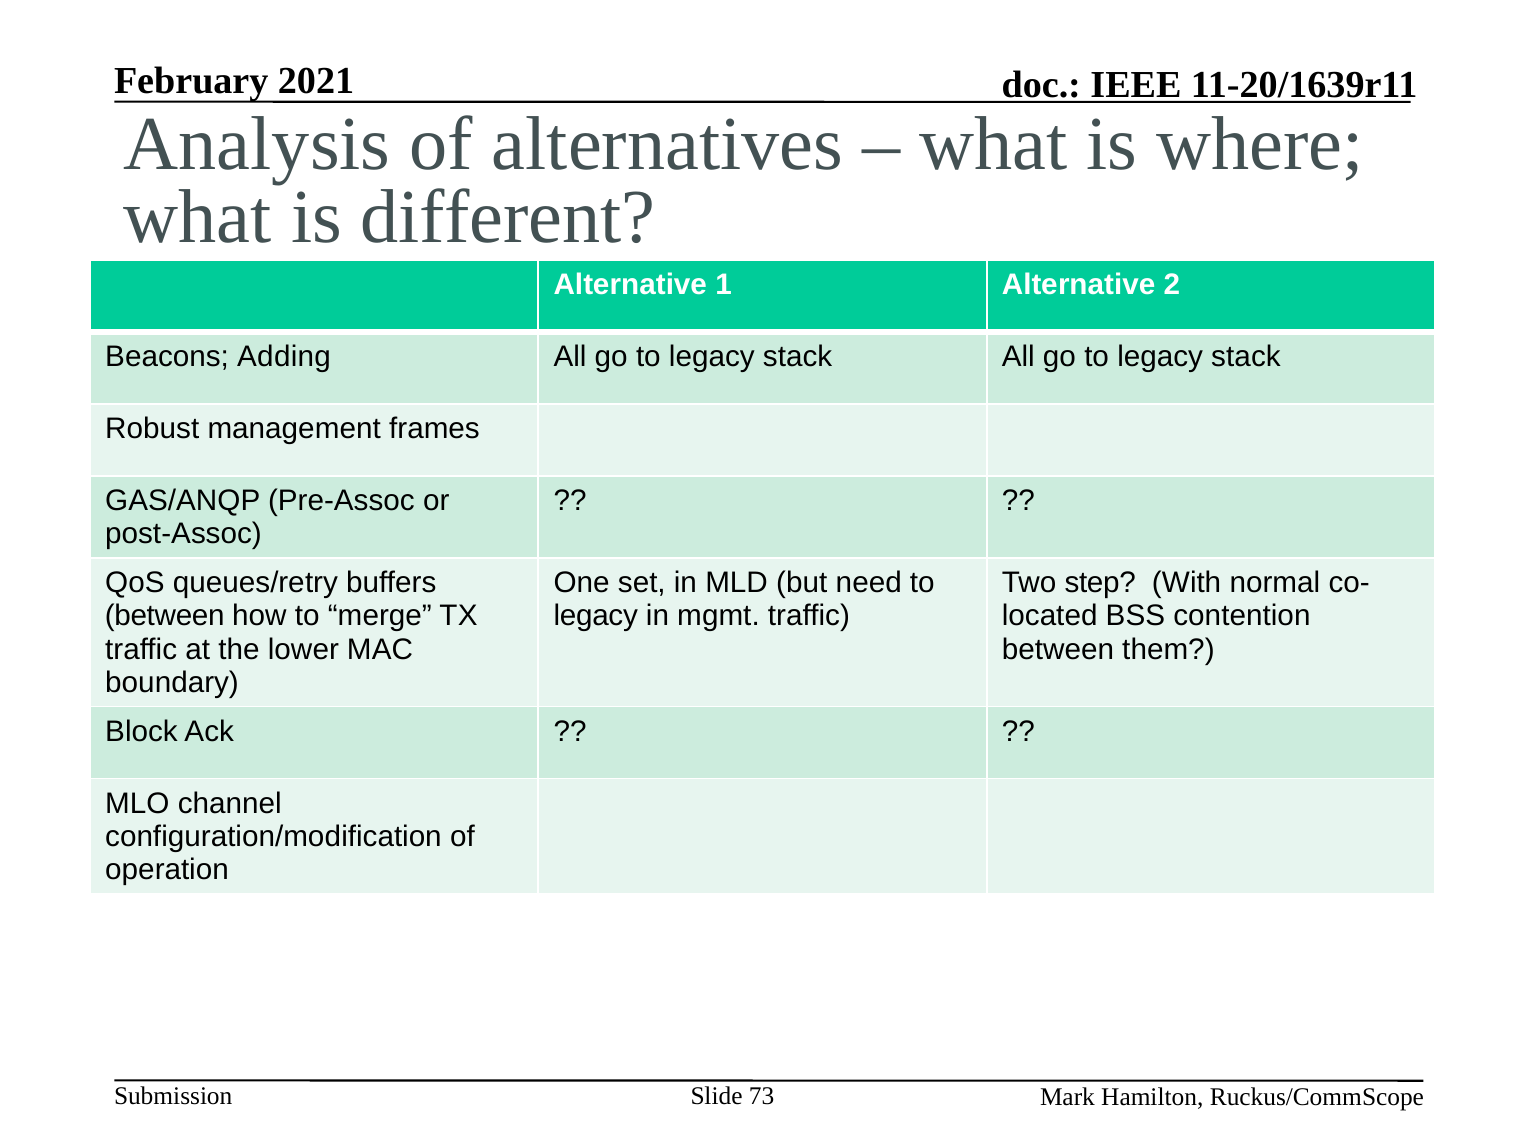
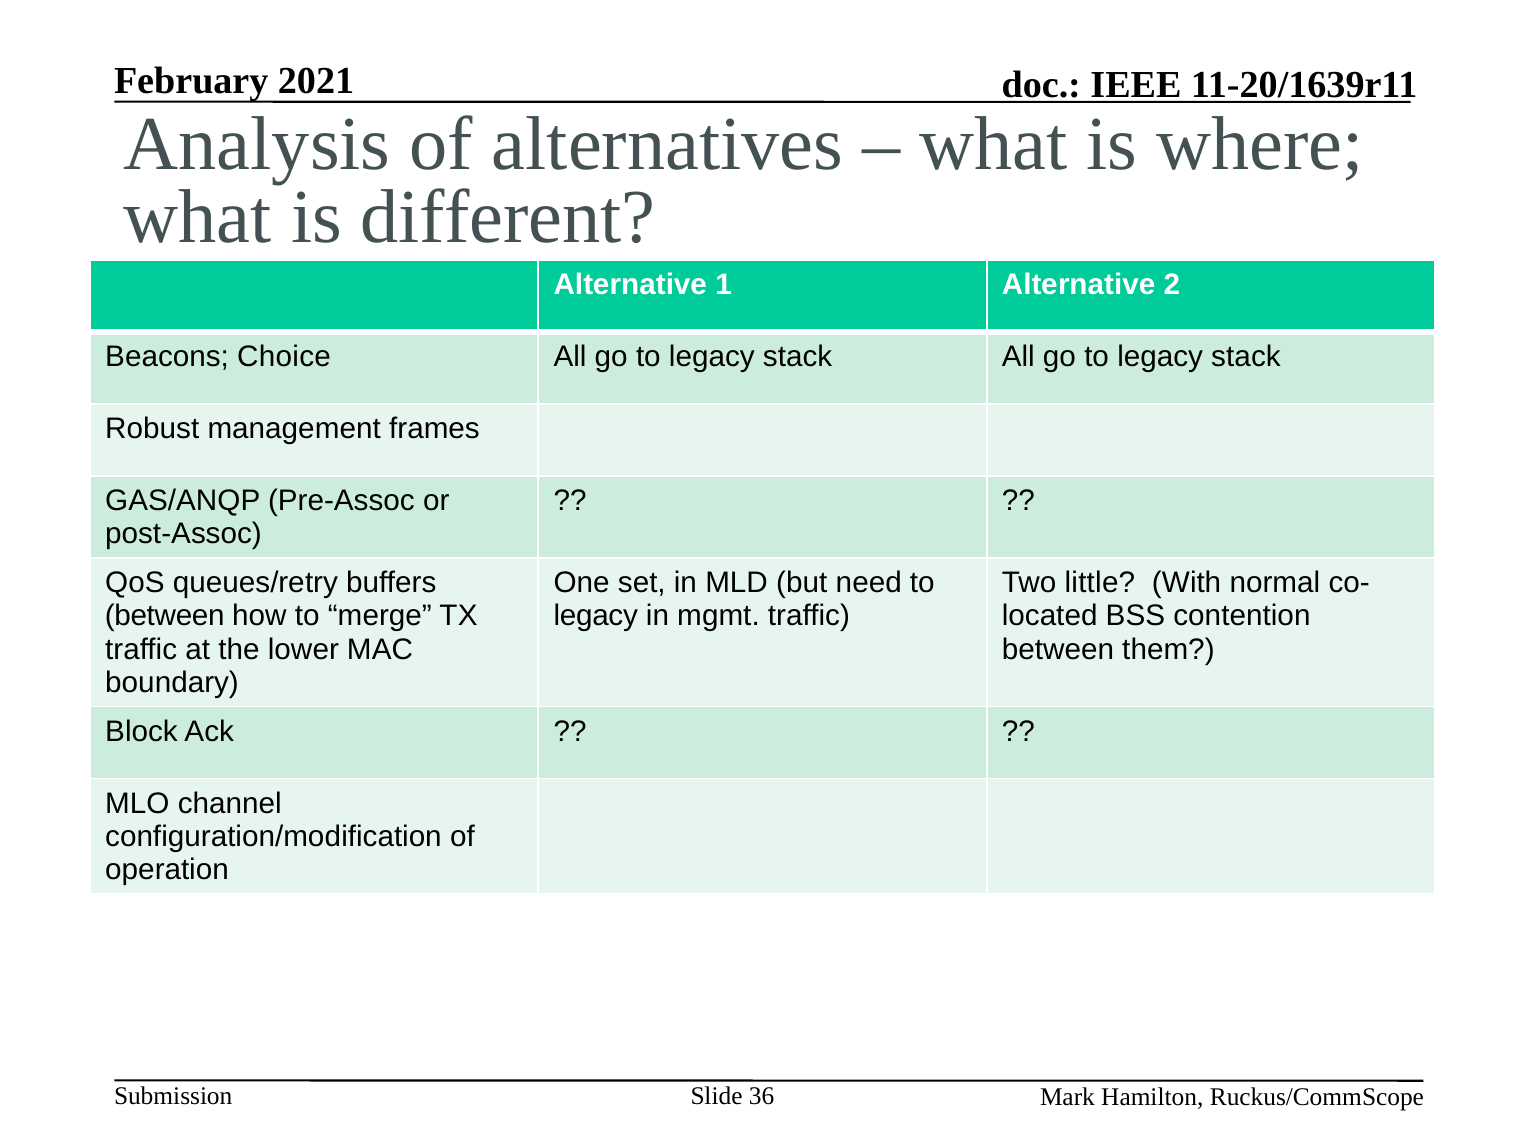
Adding: Adding -> Choice
step: step -> little
73: 73 -> 36
